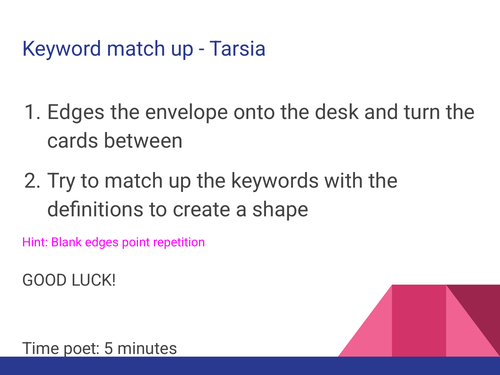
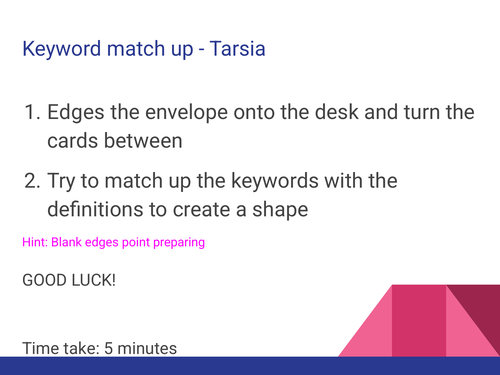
repetition: repetition -> preparing
poet: poet -> take
